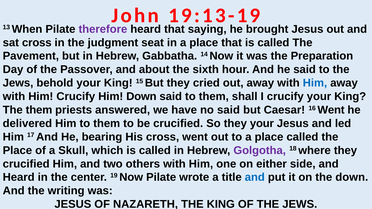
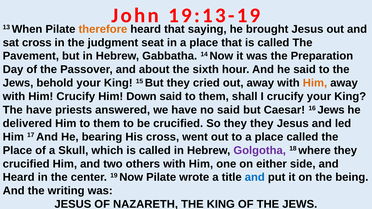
therefore colour: purple -> orange
Him at (315, 83) colour: blue -> orange
The them: them -> have
16 Went: Went -> Jews
they your: your -> they
the down: down -> being
